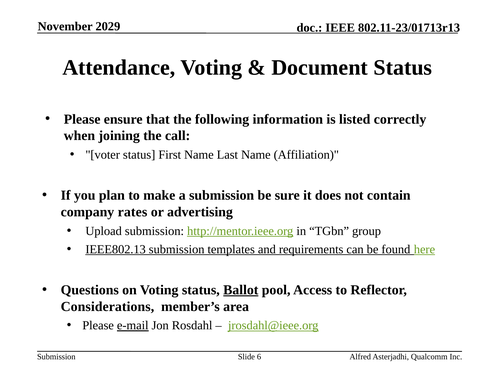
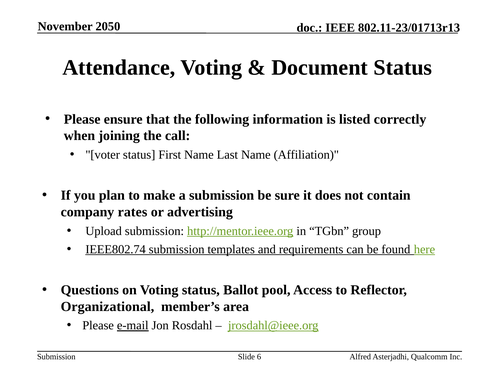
2029: 2029 -> 2050
IEEE802.13: IEEE802.13 -> IEEE802.74
Ballot underline: present -> none
Considerations: Considerations -> Organizational
